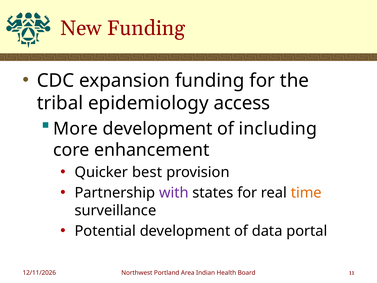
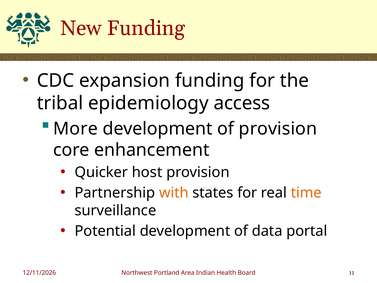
of including: including -> provision
best: best -> host
with colour: purple -> orange
